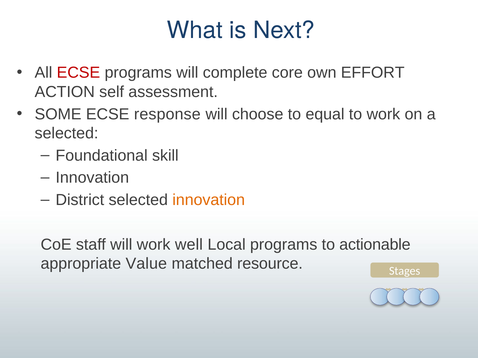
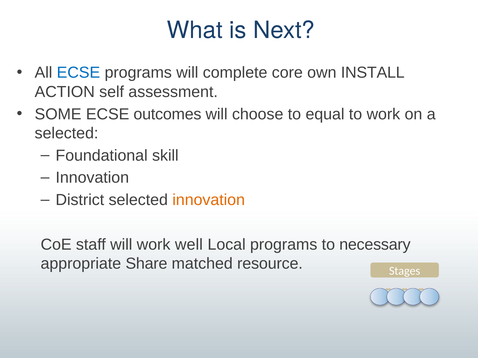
ECSE at (78, 73) colour: red -> blue
EFFORT: EFFORT -> INSTALL
response: response -> outcomes
actionable: actionable -> necessary
Value: Value -> Share
